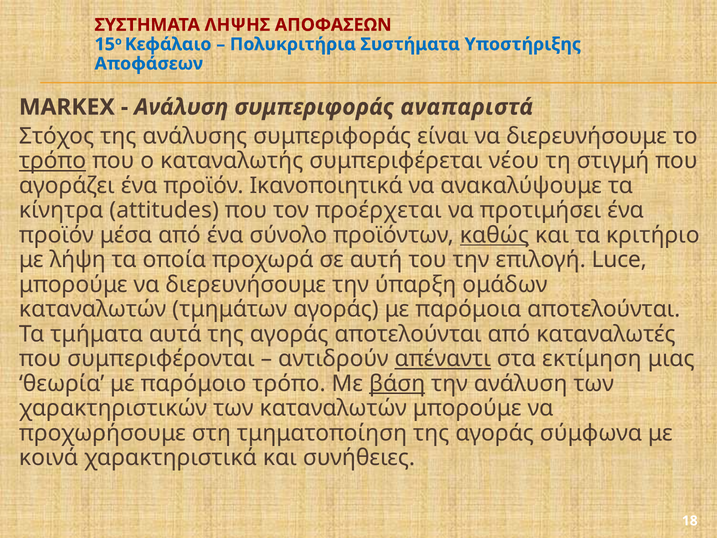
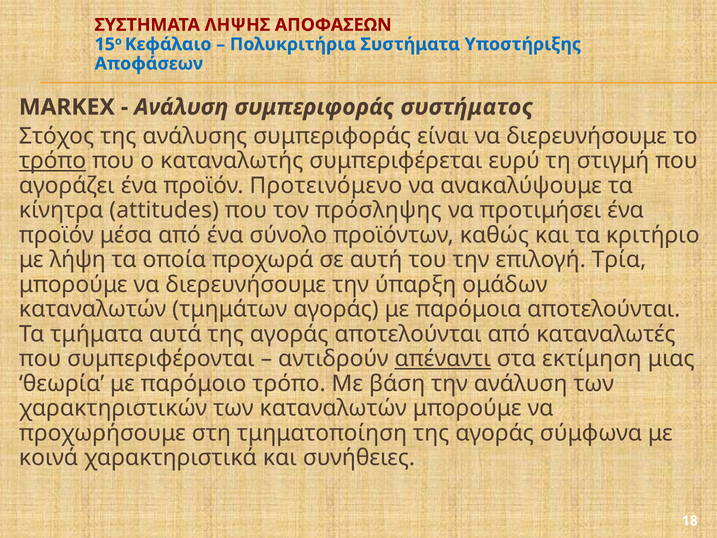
αναπαριστά: αναπαριστά -> συστήματος
νέου: νέου -> ευρύ
Ικανοποιητικά: Ικανοποιητικά -> Προτεινόμενο
προέρχεται: προέρχεται -> πρόσληψης
καθώς underline: present -> none
Luce: Luce -> Τρία
βάση underline: present -> none
